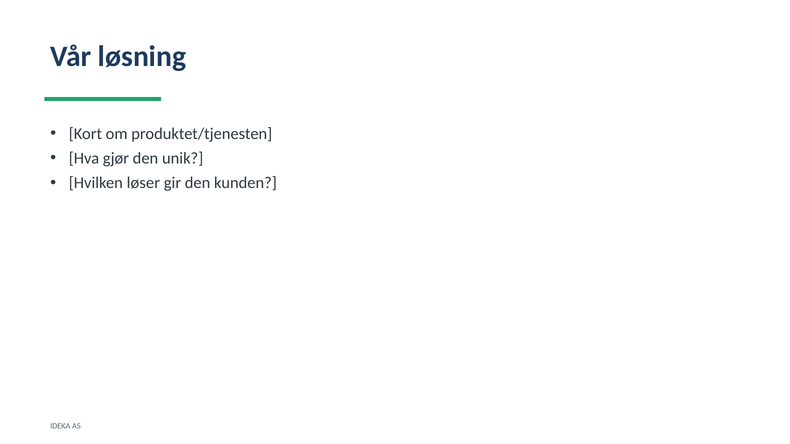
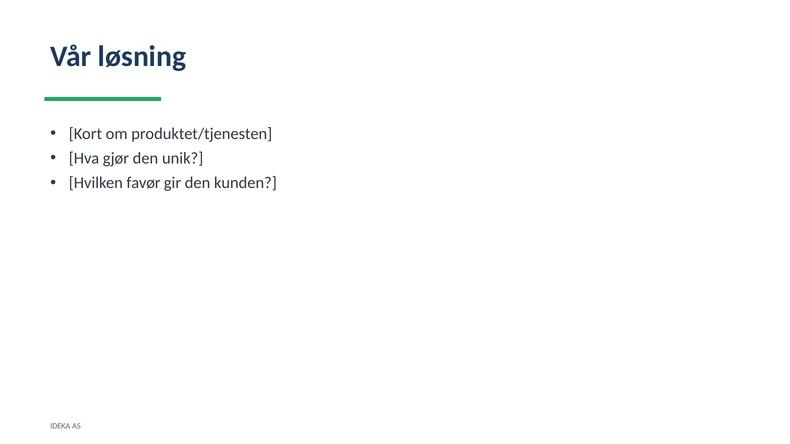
løser: løser -> favør
